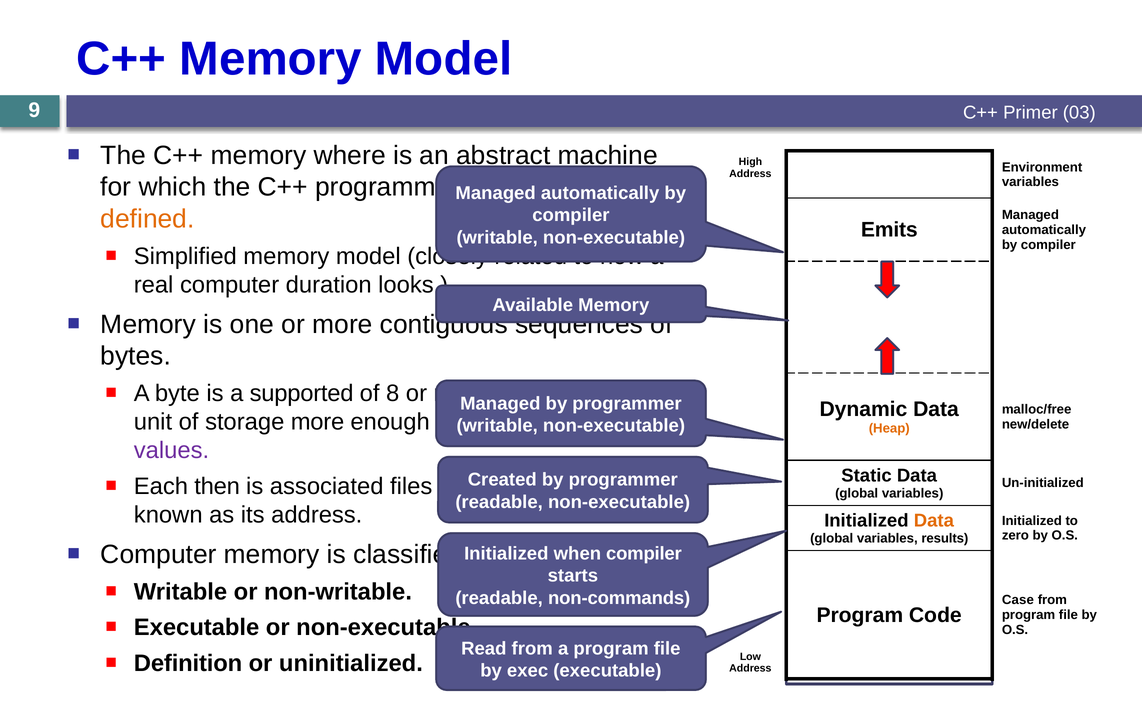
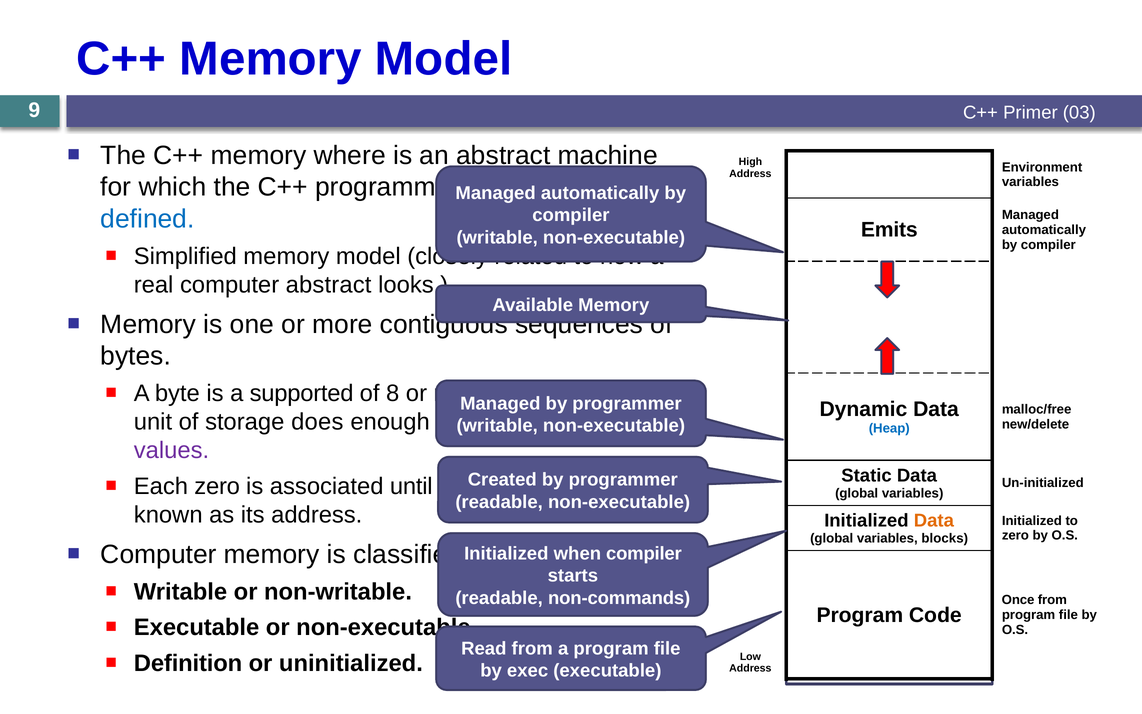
defined colour: orange -> blue
computer duration: duration -> abstract
storage more: more -> does
Heap colour: orange -> blue
Each then: then -> zero
files: files -> until
results: results -> blocks
Case: Case -> Once
